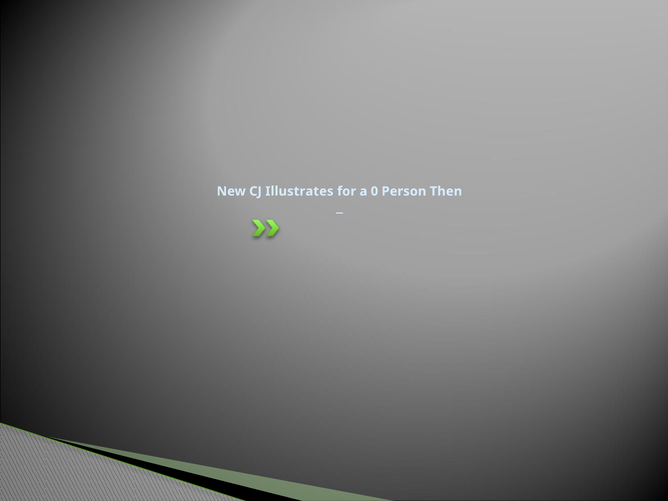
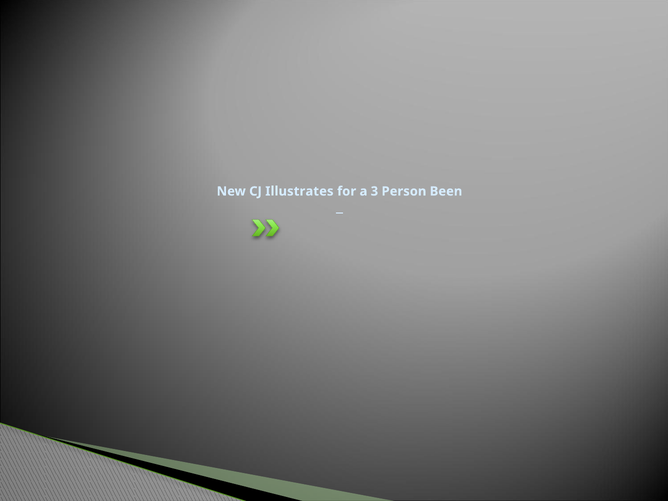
0: 0 -> 3
Then: Then -> Been
